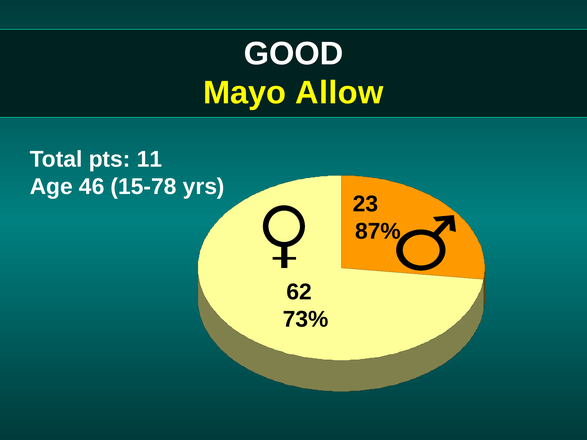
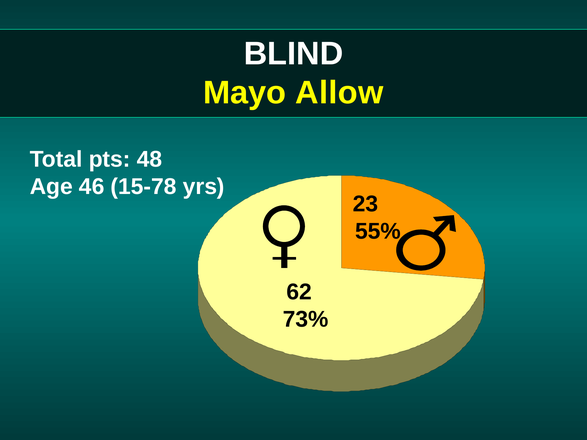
GOOD: GOOD -> BLIND
11: 11 -> 48
87%: 87% -> 55%
